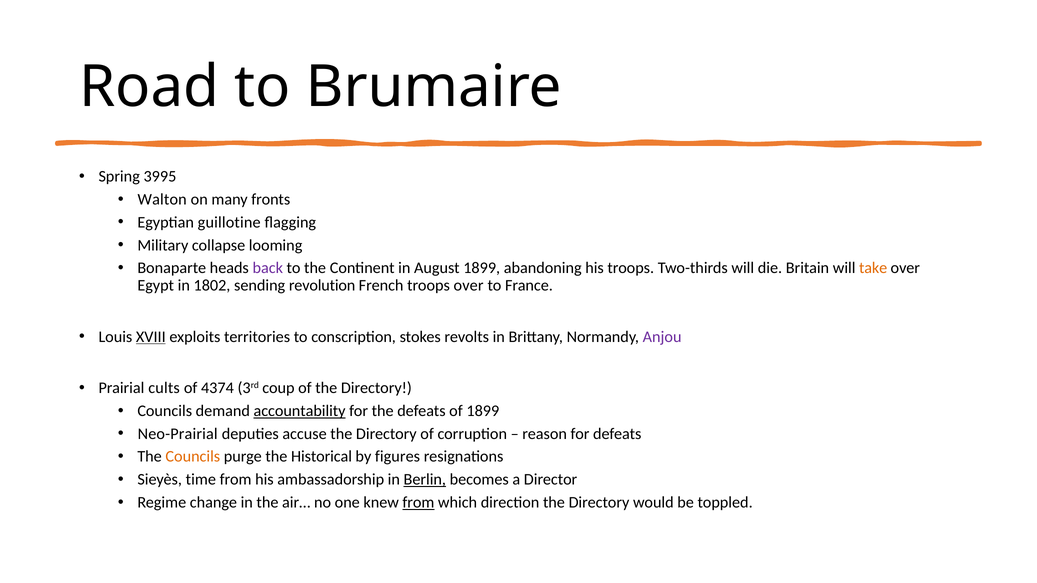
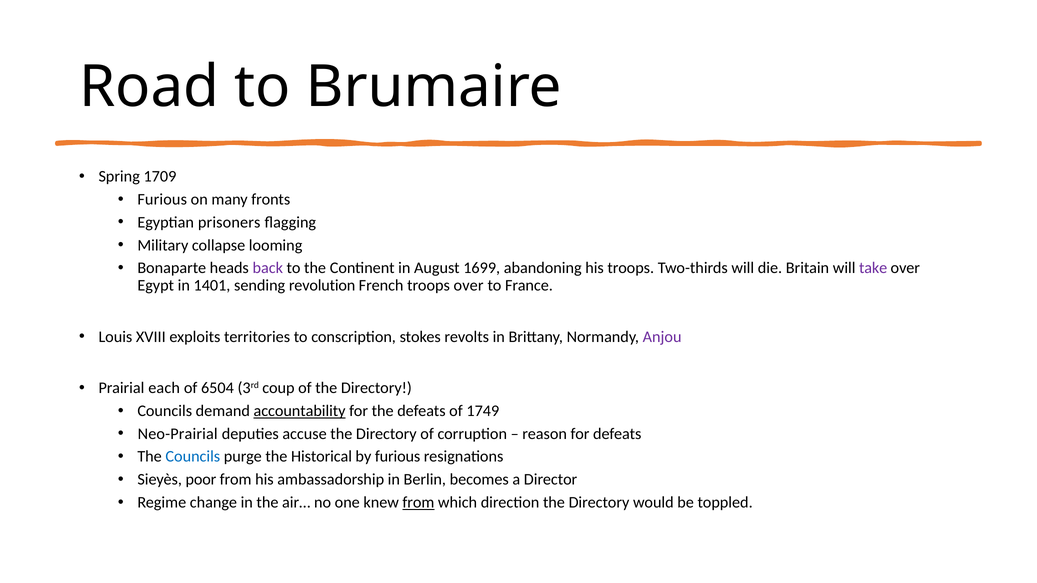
3995: 3995 -> 1709
Walton at (162, 200): Walton -> Furious
guillotine: guillotine -> prisoners
August 1899: 1899 -> 1699
take colour: orange -> purple
1802: 1802 -> 1401
XVIII underline: present -> none
cults: cults -> each
4374: 4374 -> 6504
of 1899: 1899 -> 1749
Councils at (193, 457) colour: orange -> blue
by figures: figures -> furious
time: time -> poor
Berlin underline: present -> none
